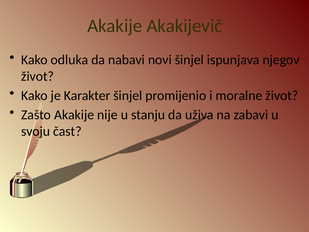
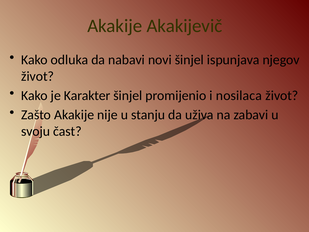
moralne: moralne -> nosilaca
